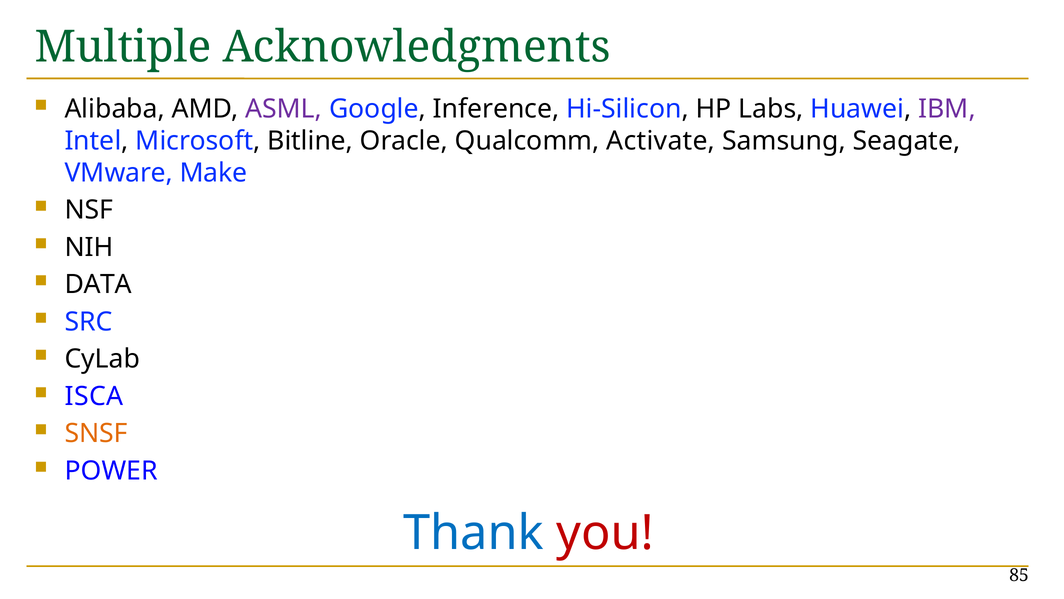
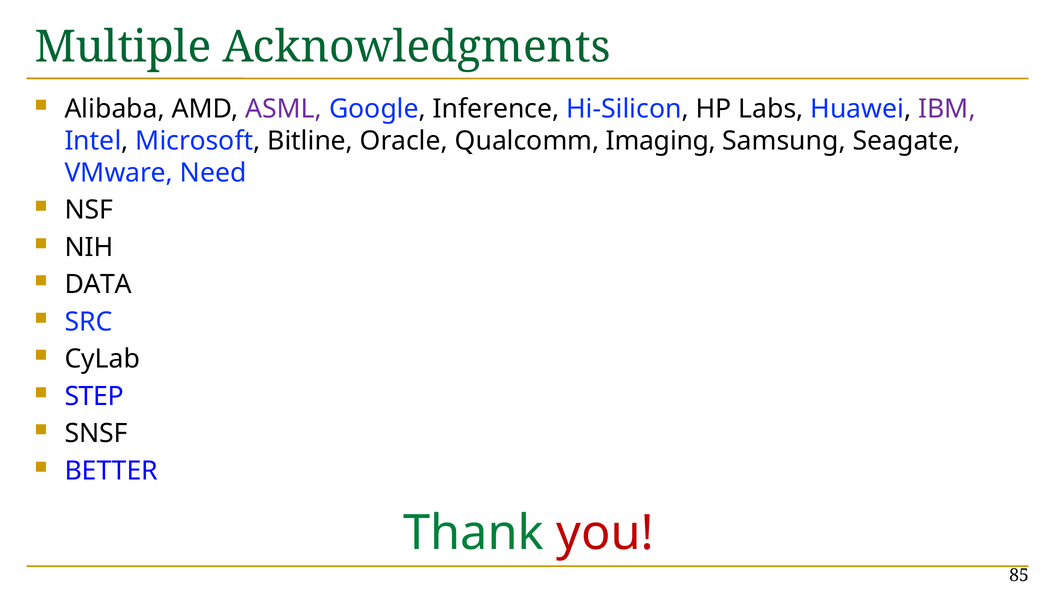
Activate: Activate -> Imaging
Make: Make -> Need
ISCA: ISCA -> STEP
SNSF colour: orange -> black
POWER: POWER -> BETTER
Thank colour: blue -> green
